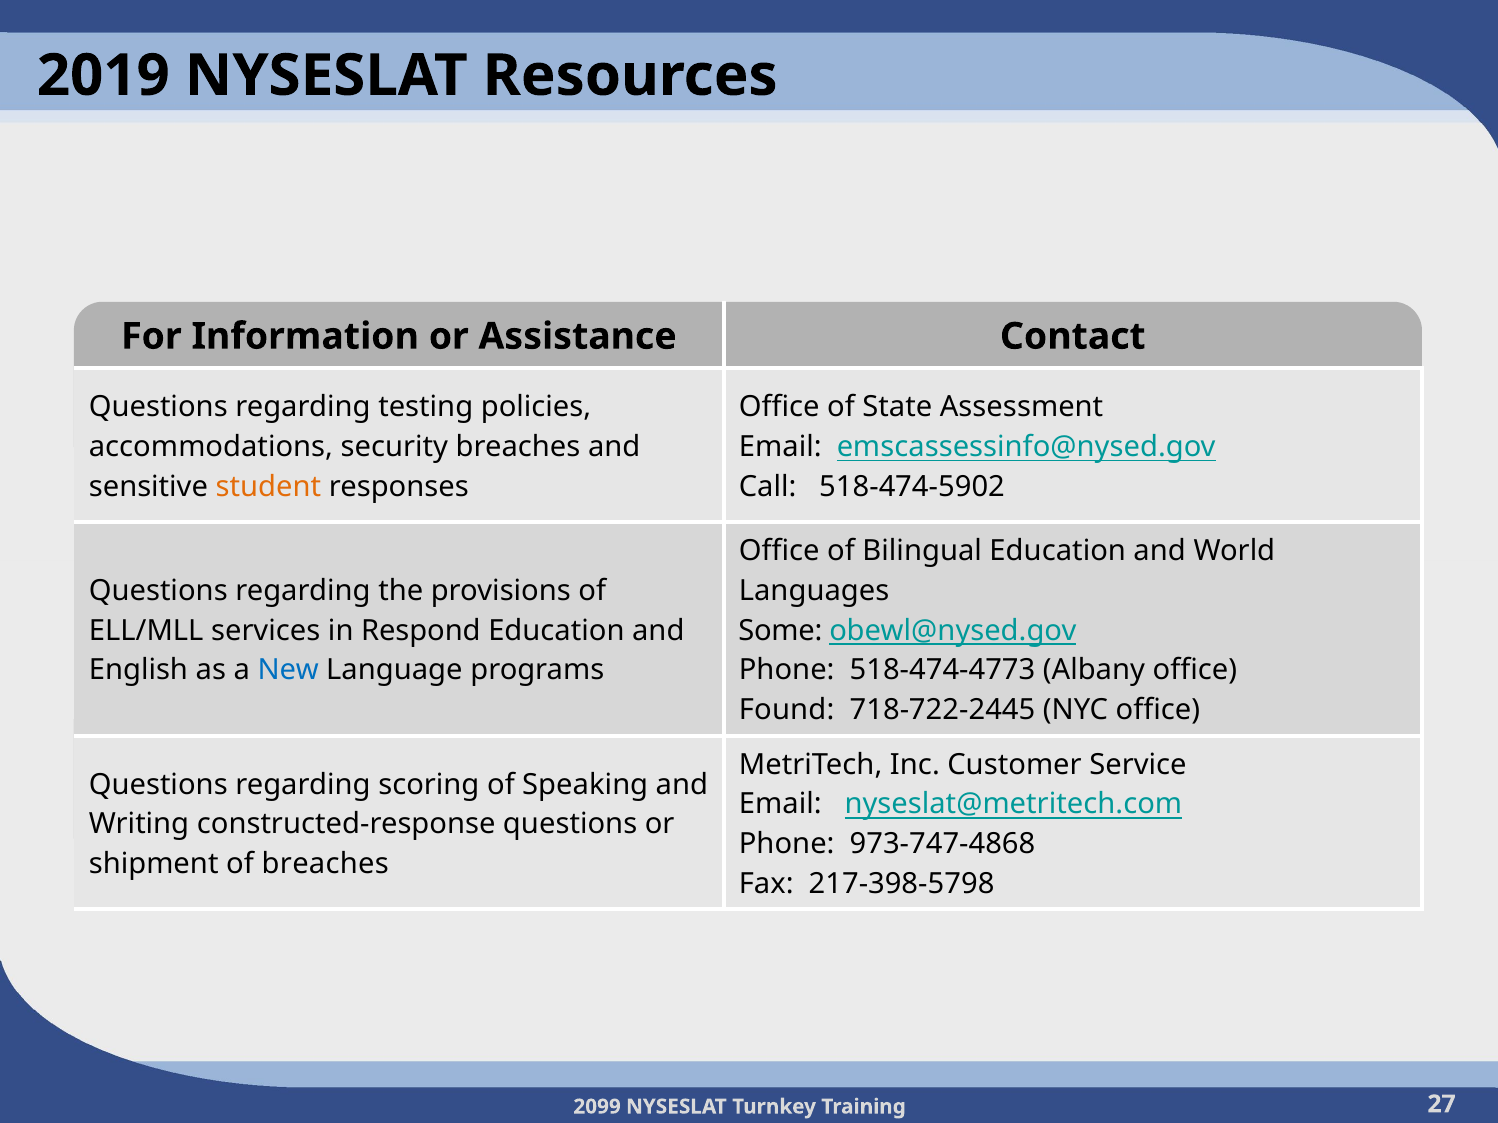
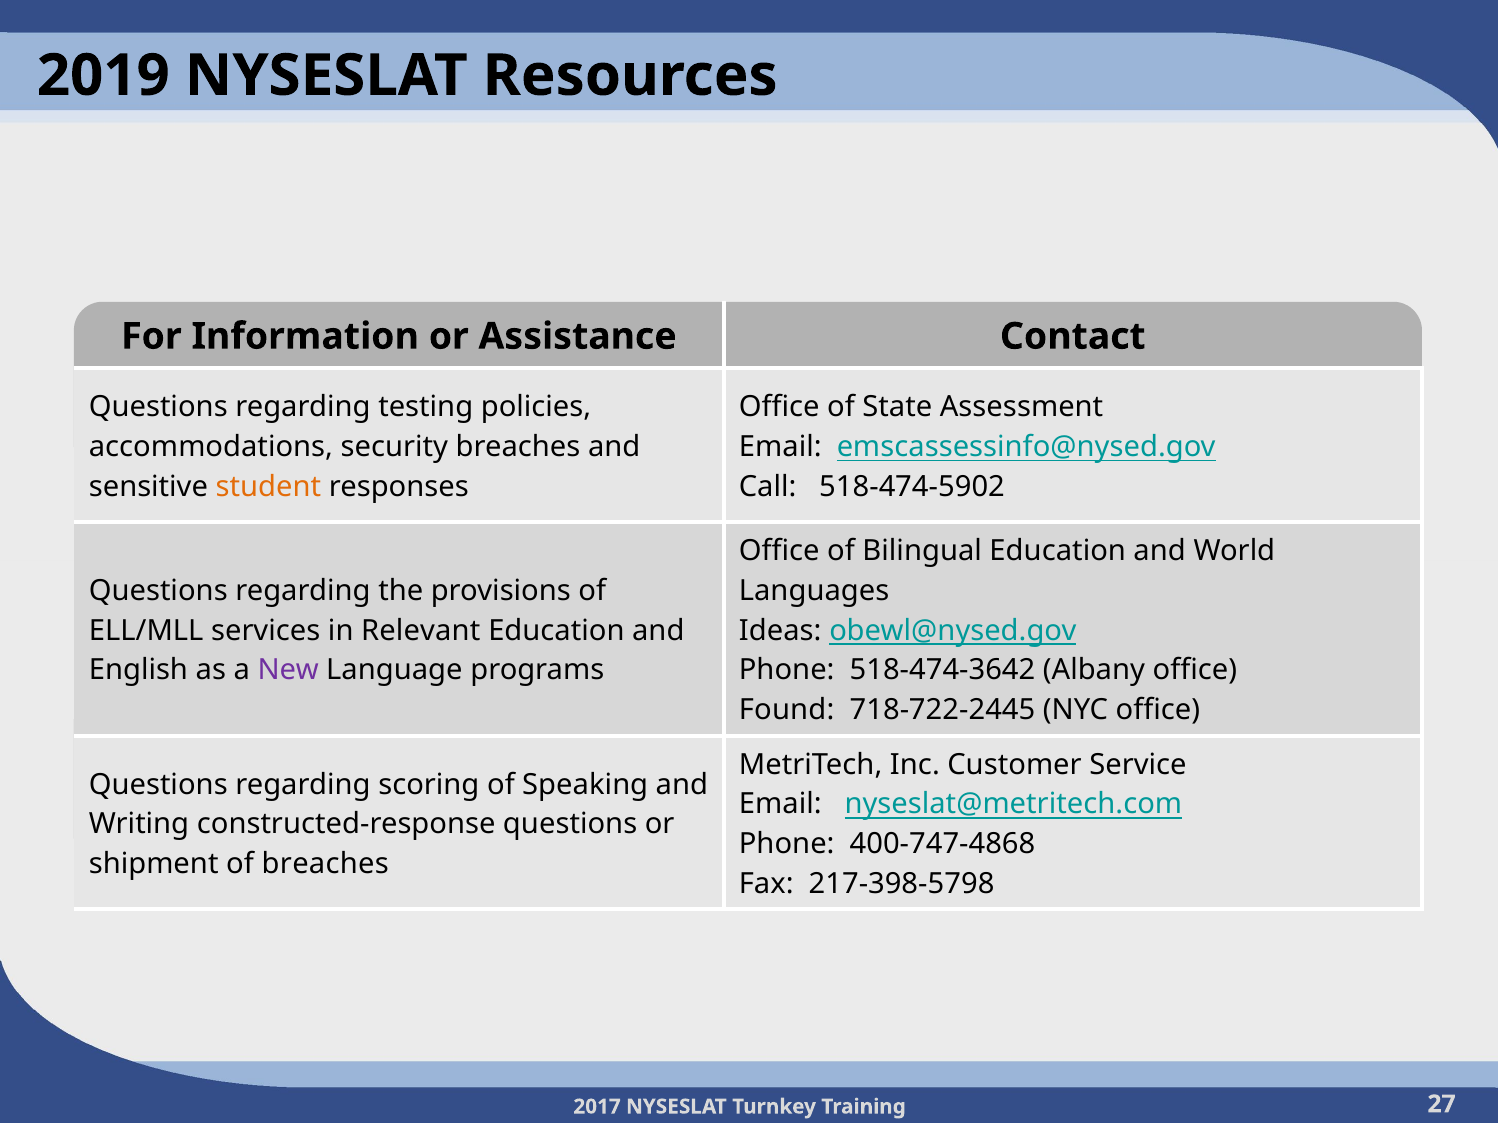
Respond: Respond -> Relevant
Some: Some -> Ideas
New colour: blue -> purple
518-474-4773: 518-474-4773 -> 518-474-3642
973-747-4868: 973-747-4868 -> 400-747-4868
2099: 2099 -> 2017
